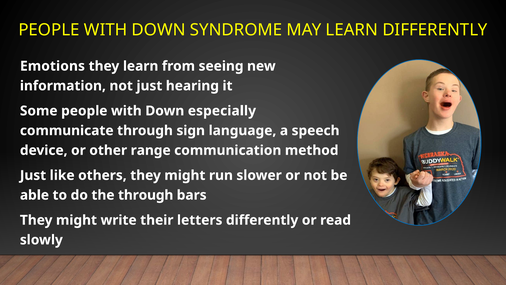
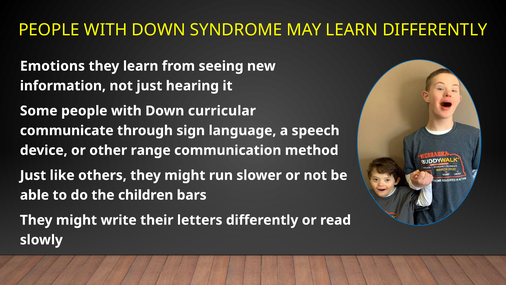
especially: especially -> curricular
the through: through -> children
